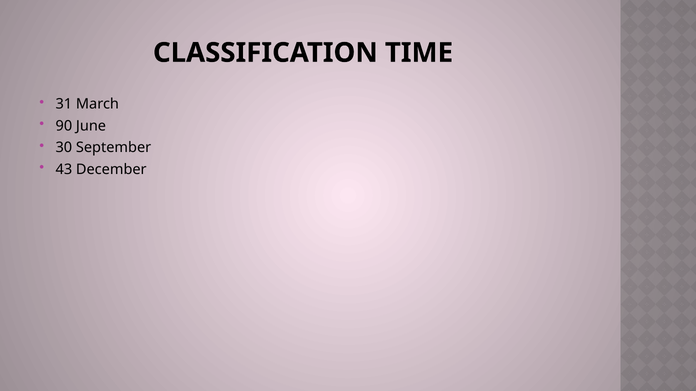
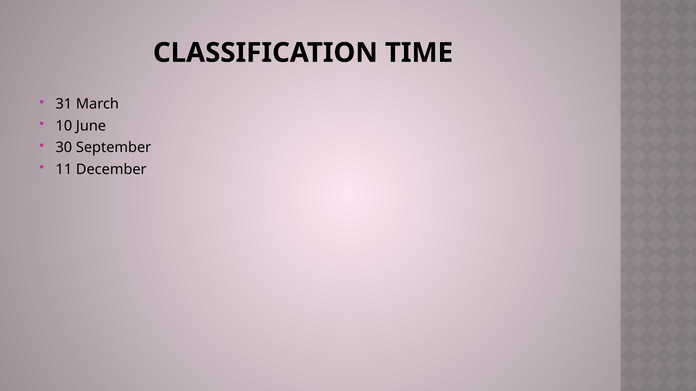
90: 90 -> 10
43: 43 -> 11
